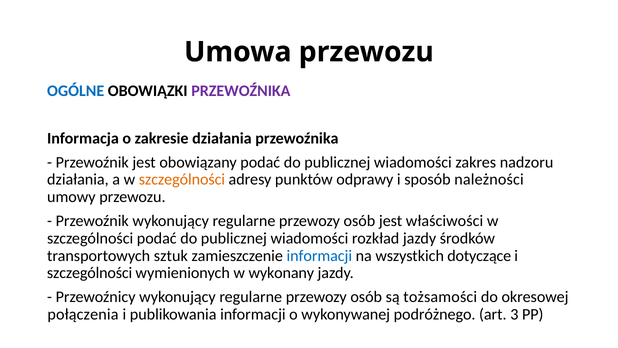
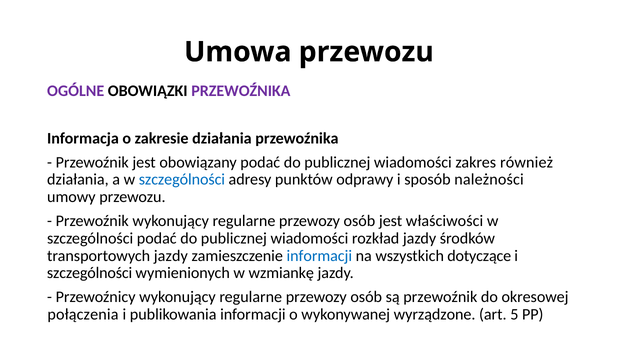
OGÓLNE colour: blue -> purple
nadzoru: nadzoru -> również
szczególności at (182, 179) colour: orange -> blue
transportowych sztuk: sztuk -> jazdy
wykonany: wykonany -> wzmiankę
są tożsamości: tożsamości -> przewoźnik
podróżnego: podróżnego -> wyrządzone
3: 3 -> 5
